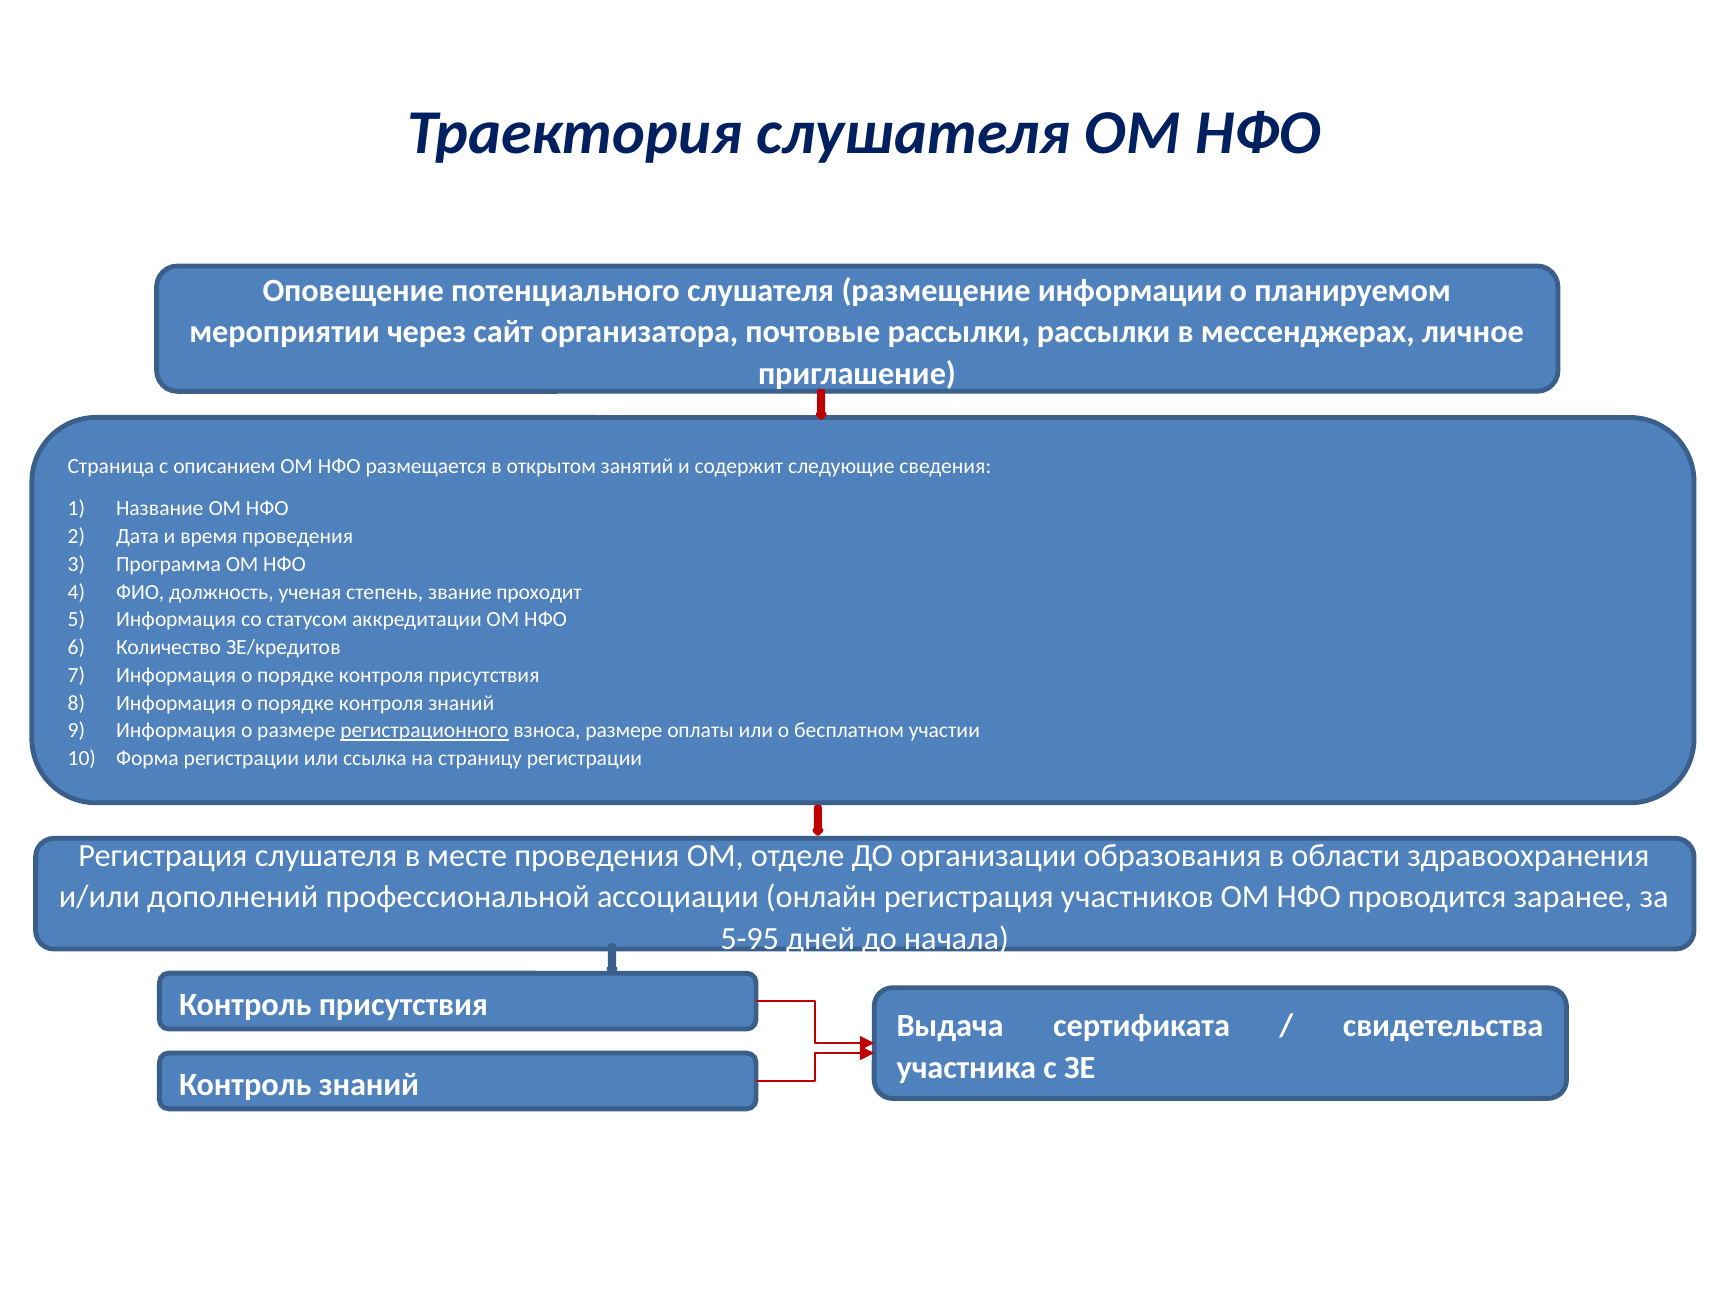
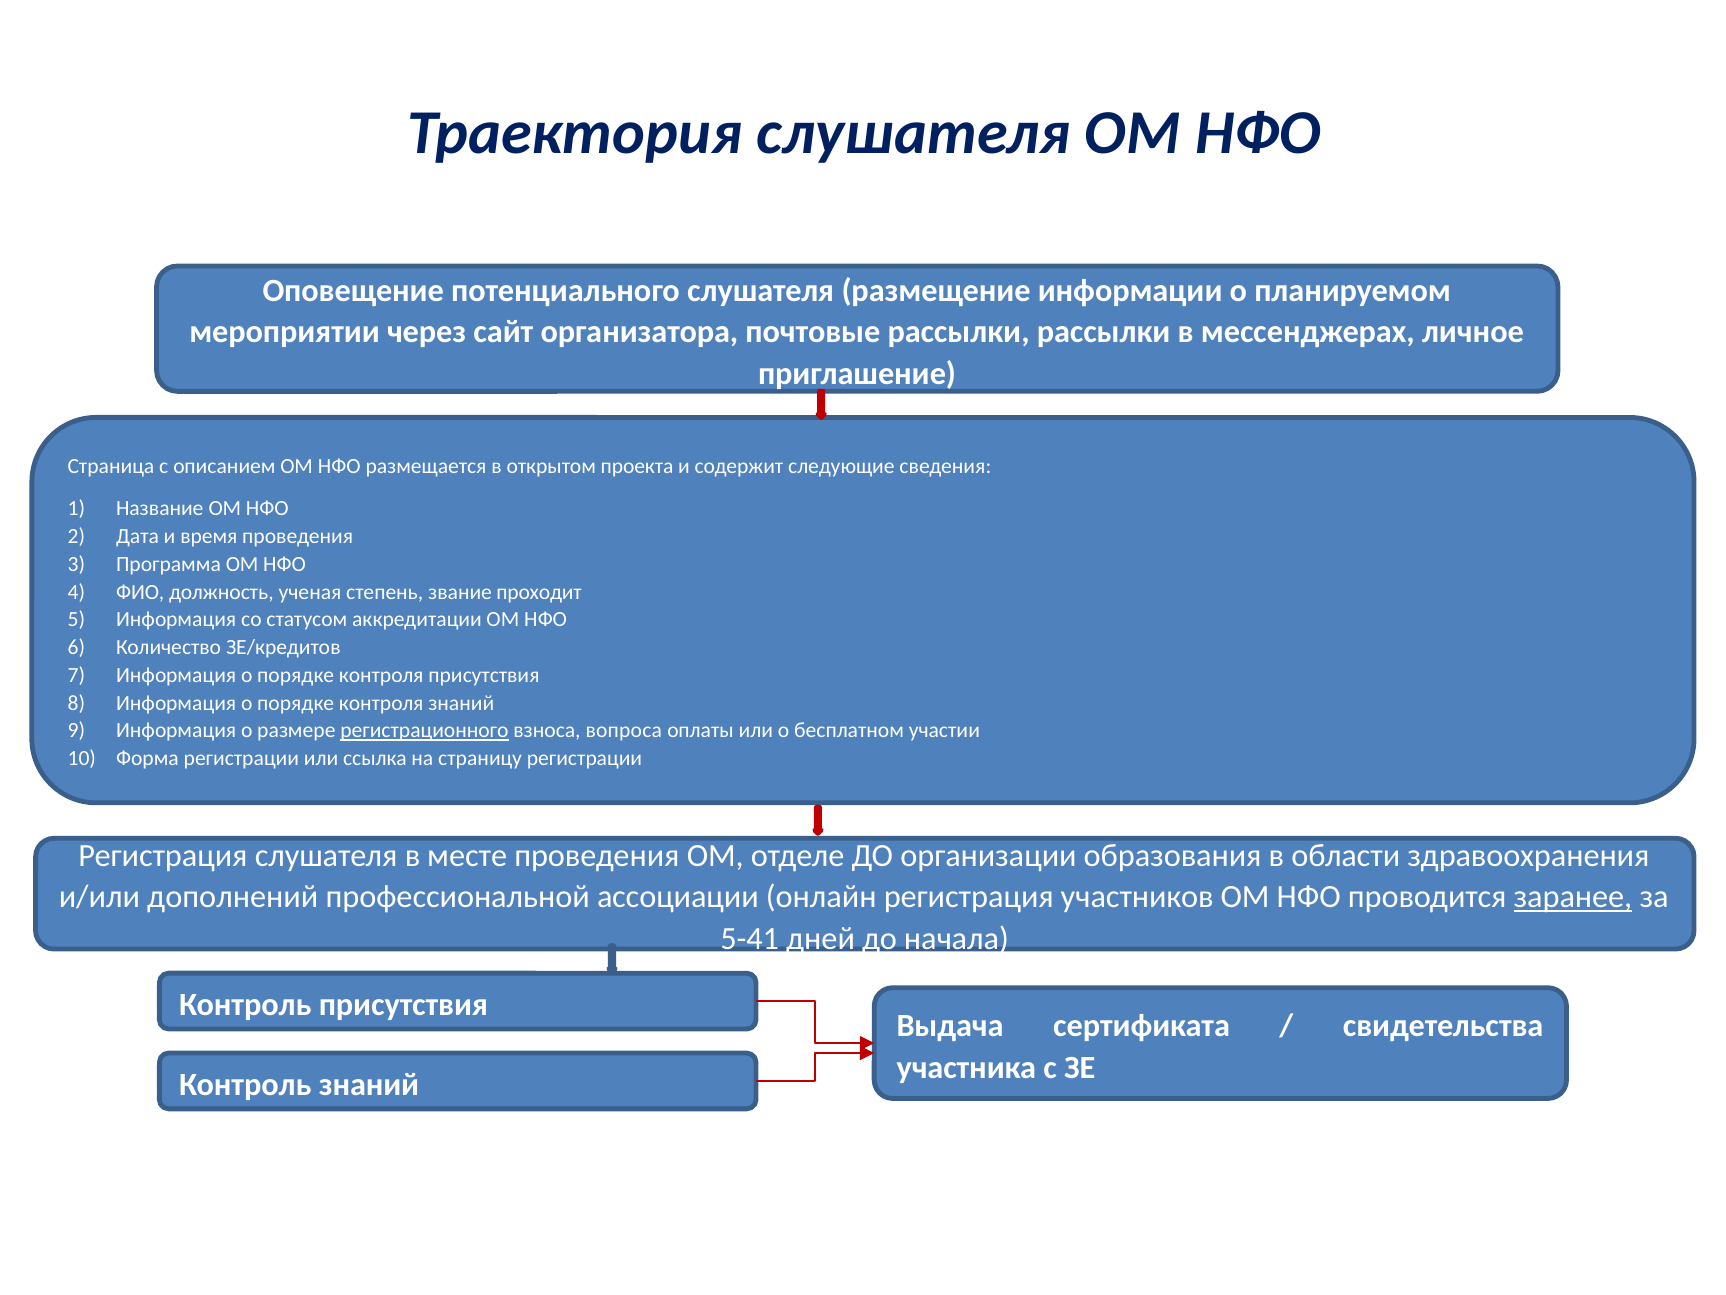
занятий: занятий -> проекта
взноса размере: размере -> вопроса
заранее underline: none -> present
5-95: 5-95 -> 5-41
